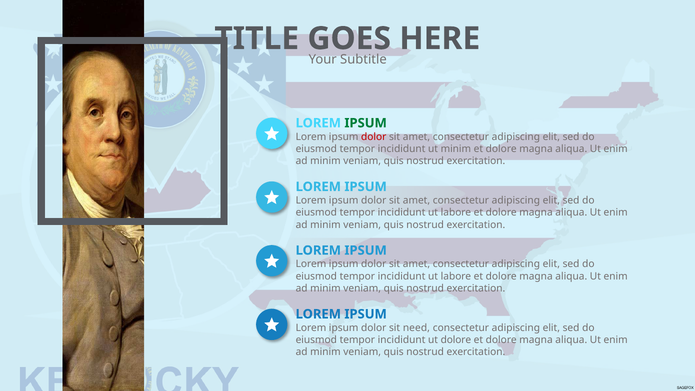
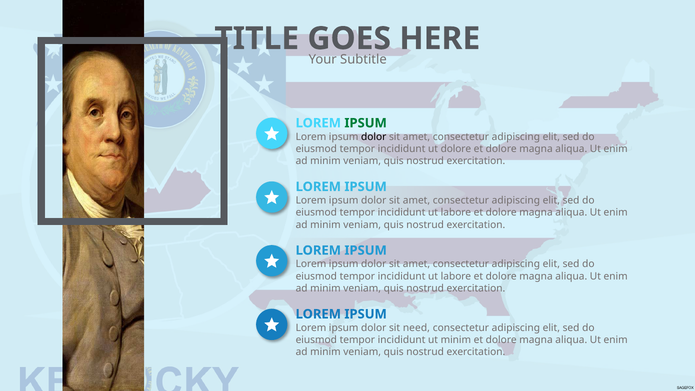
dolor at (374, 137) colour: red -> black
ut minim: minim -> dolore
ut dolore: dolore -> minim
